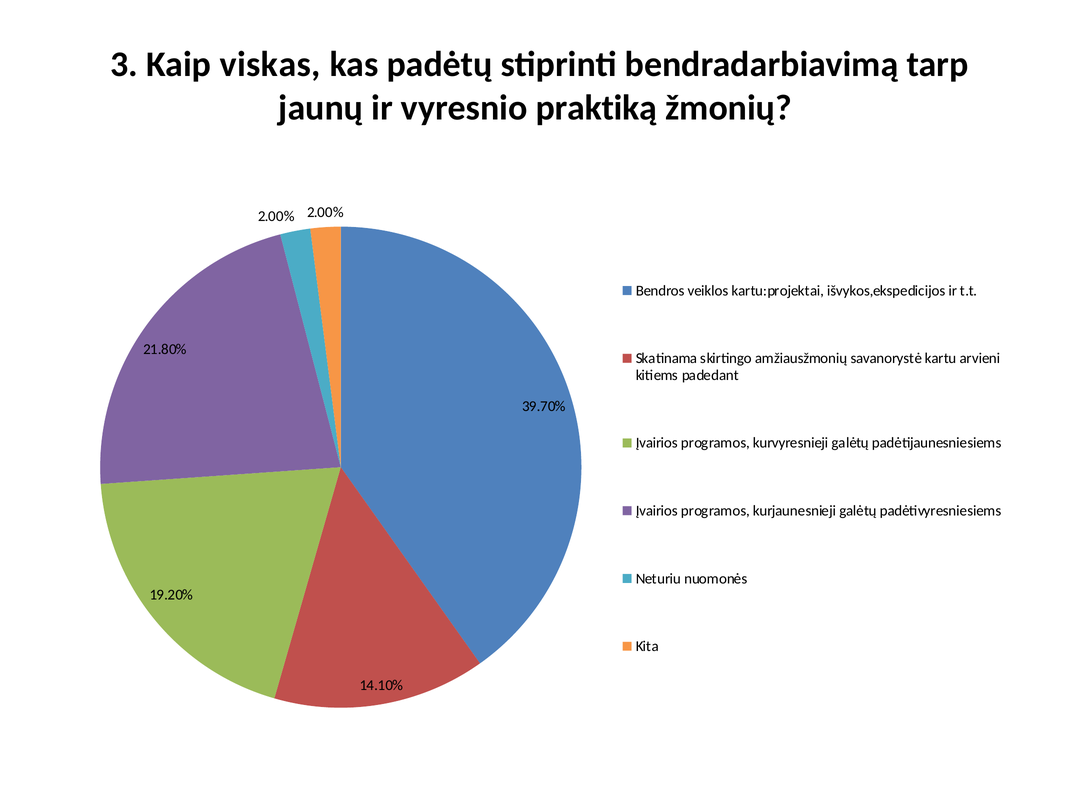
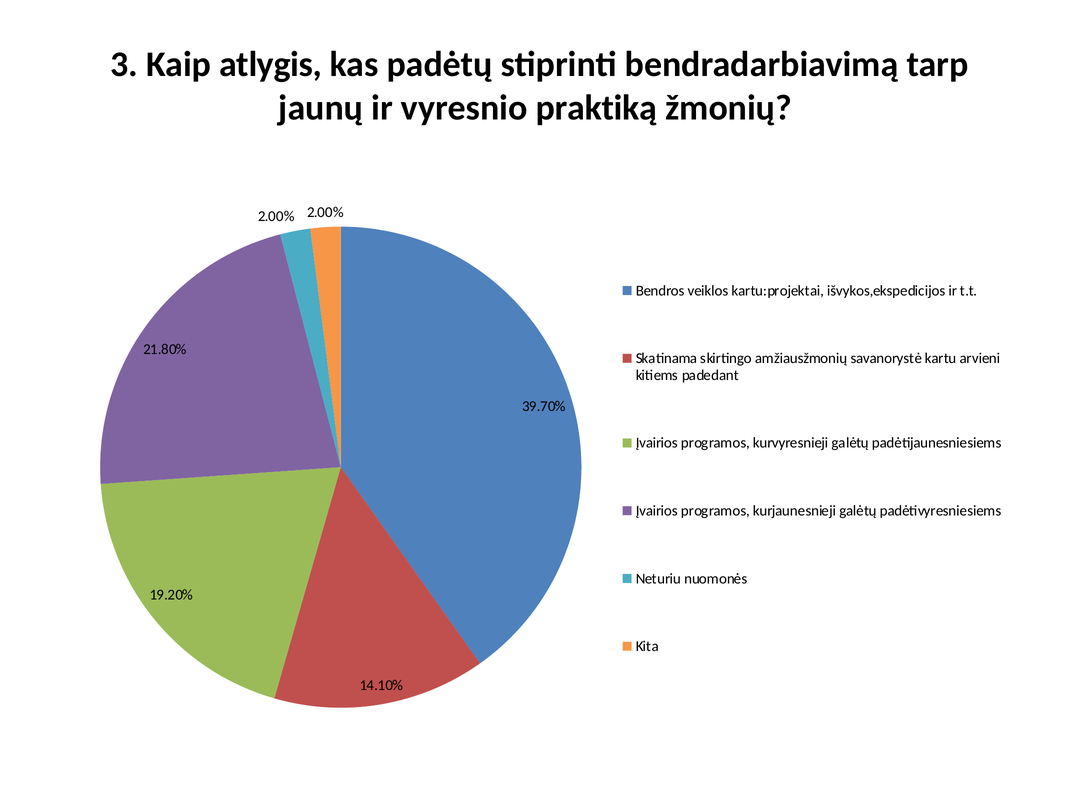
viskas: viskas -> atlygis
